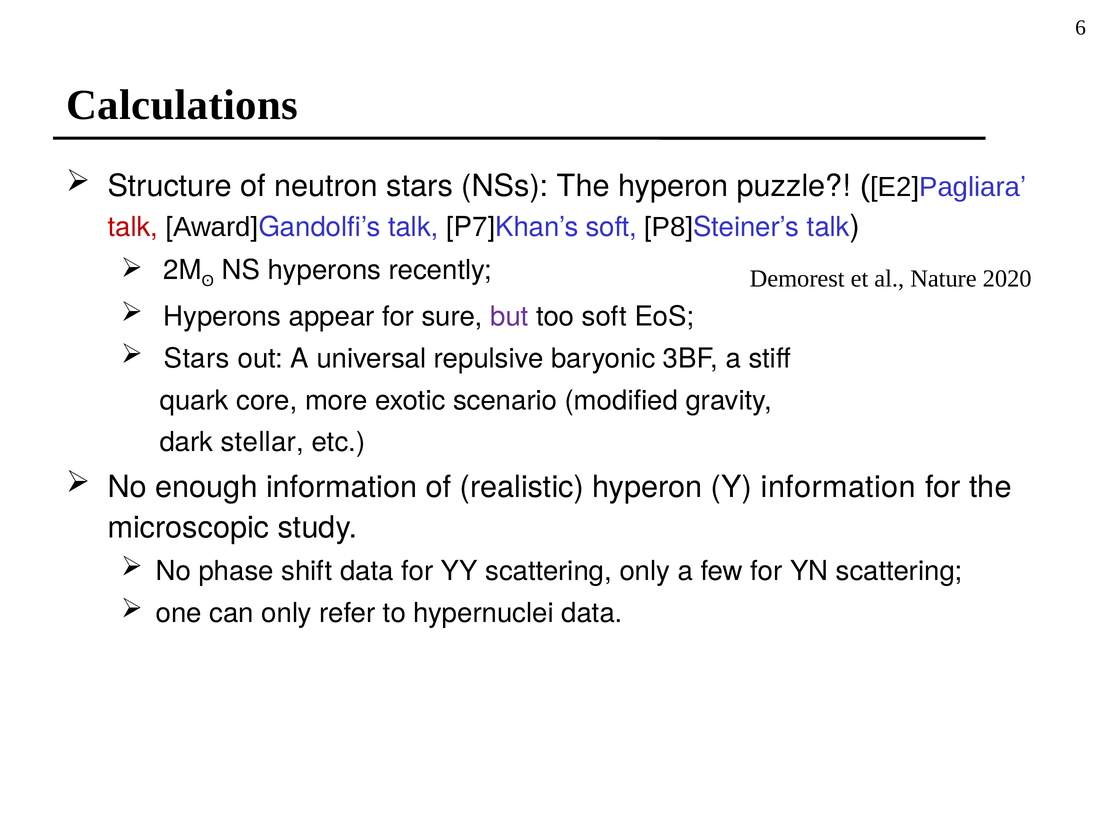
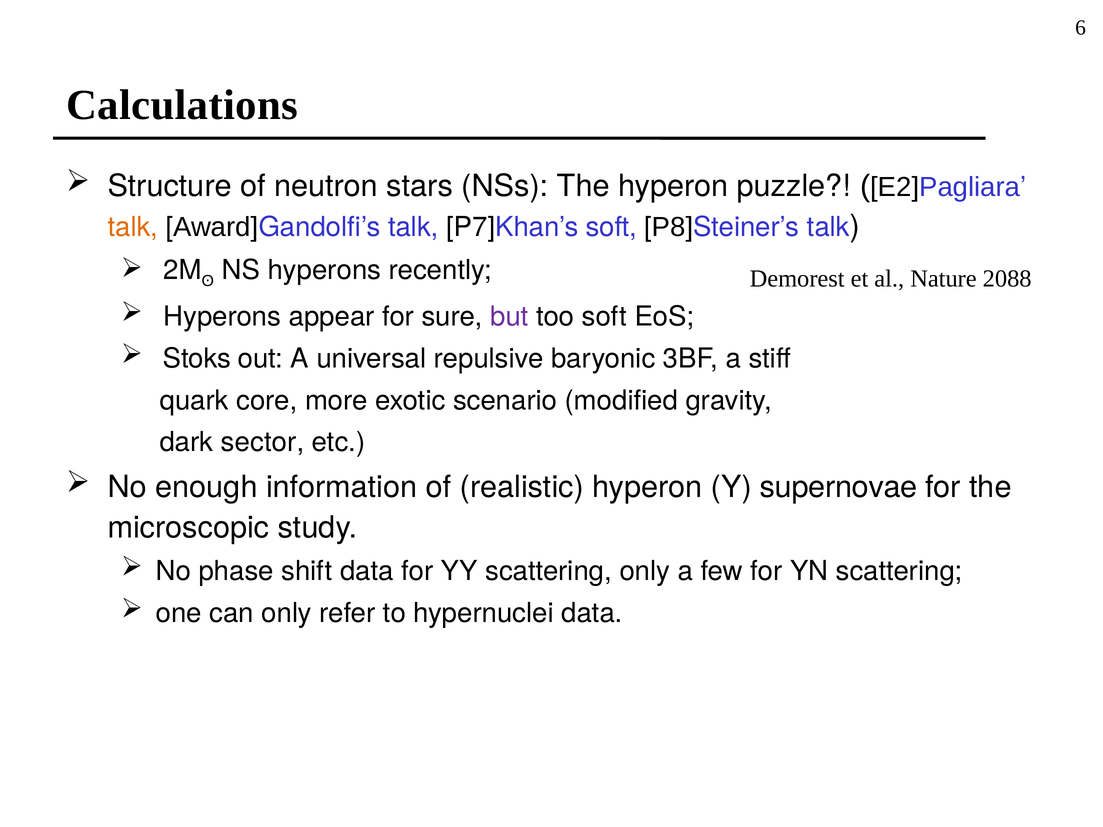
talk at (133, 227) colour: red -> orange
2020: 2020 -> 2088
Stars at (197, 359): Stars -> Stoks
stellar: stellar -> sector
Y information: information -> supernovae
